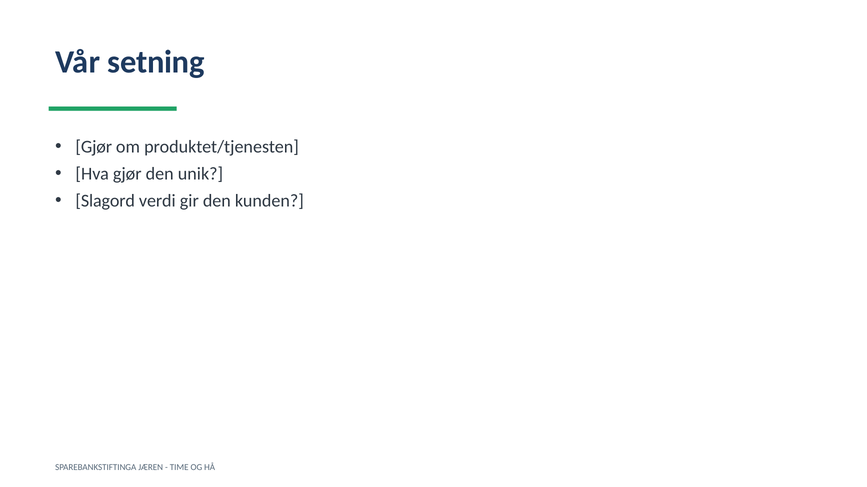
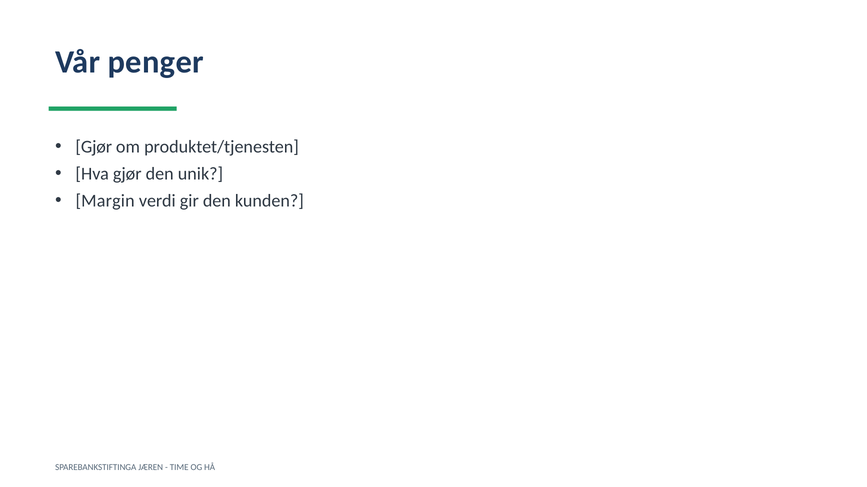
setning: setning -> penger
Slagord: Slagord -> Margin
